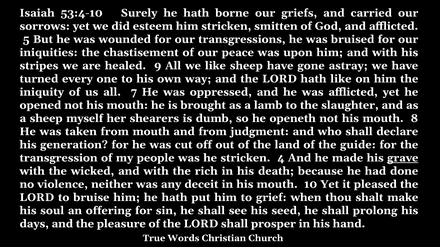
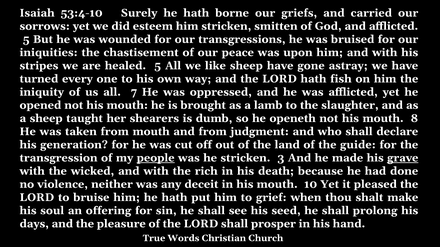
healed 9: 9 -> 5
hath like: like -> fish
myself: myself -> taught
people underline: none -> present
4: 4 -> 3
